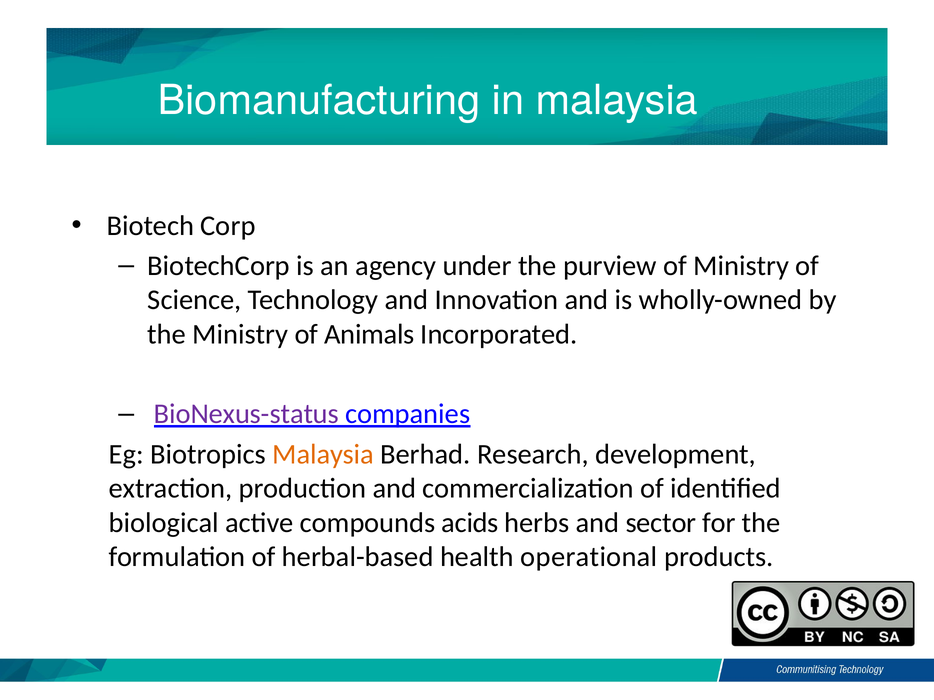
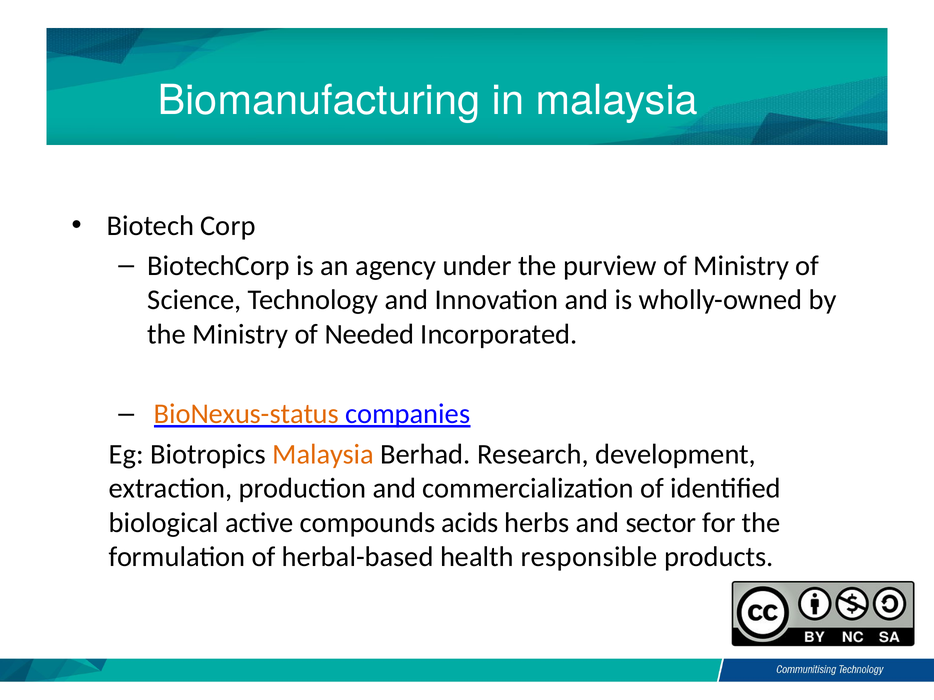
Animals: Animals -> Needed
BioNexus-status colour: purple -> orange
operational: operational -> responsible
